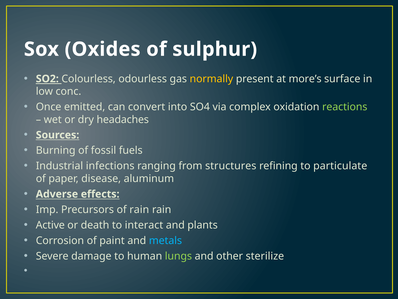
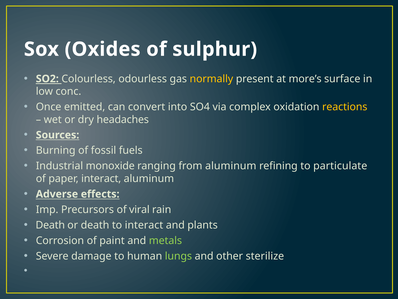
reactions colour: light green -> yellow
infections: infections -> monoxide
from structures: structures -> aluminum
paper disease: disease -> interact
of rain: rain -> viral
Active at (50, 225): Active -> Death
metals colour: light blue -> light green
